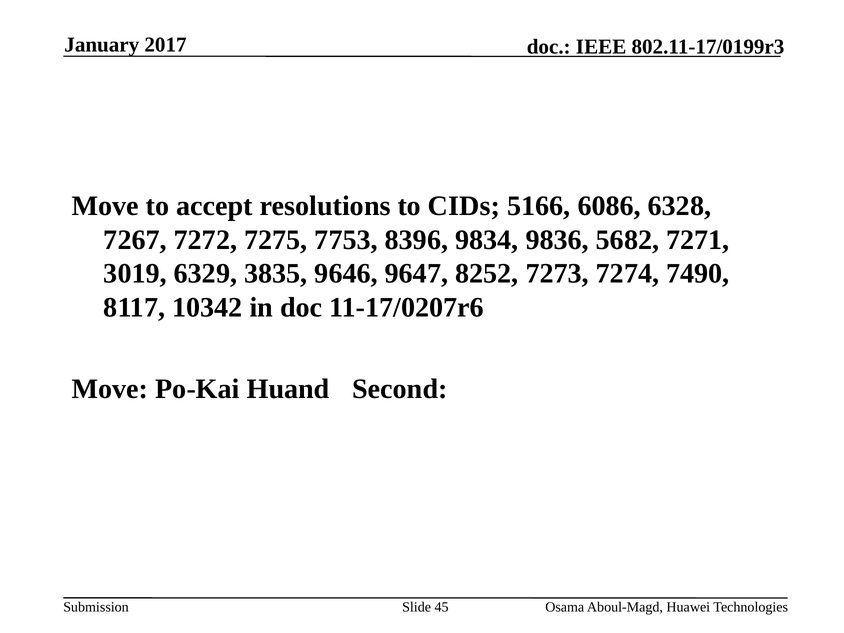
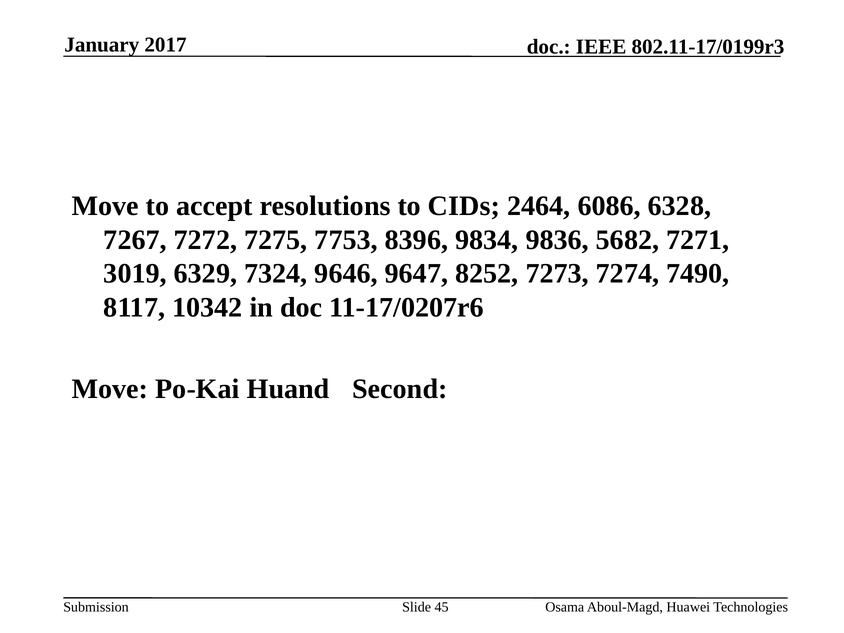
5166: 5166 -> 2464
3835: 3835 -> 7324
